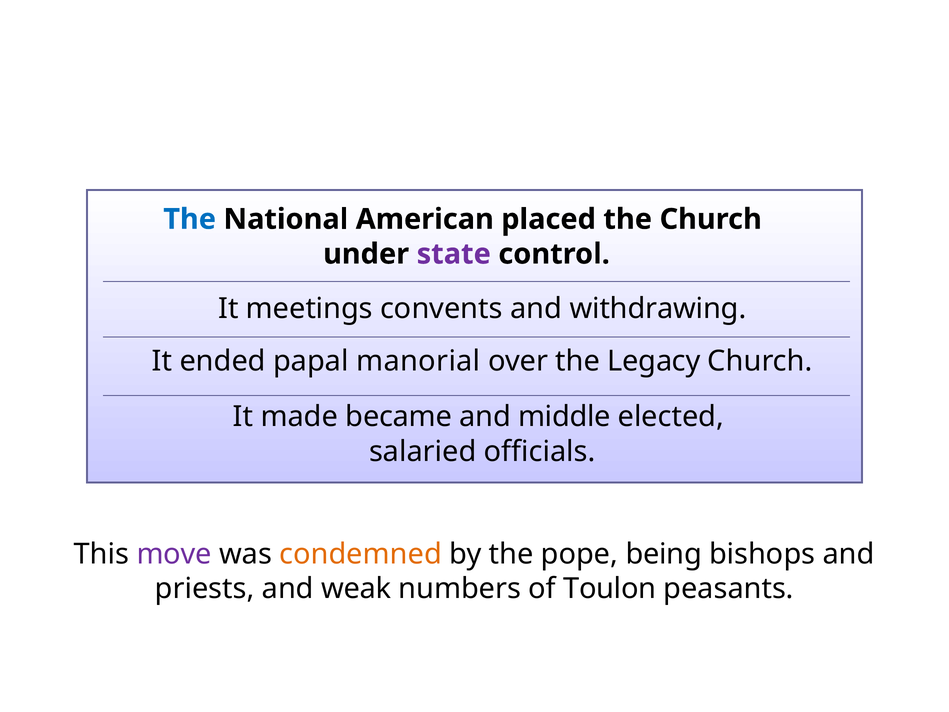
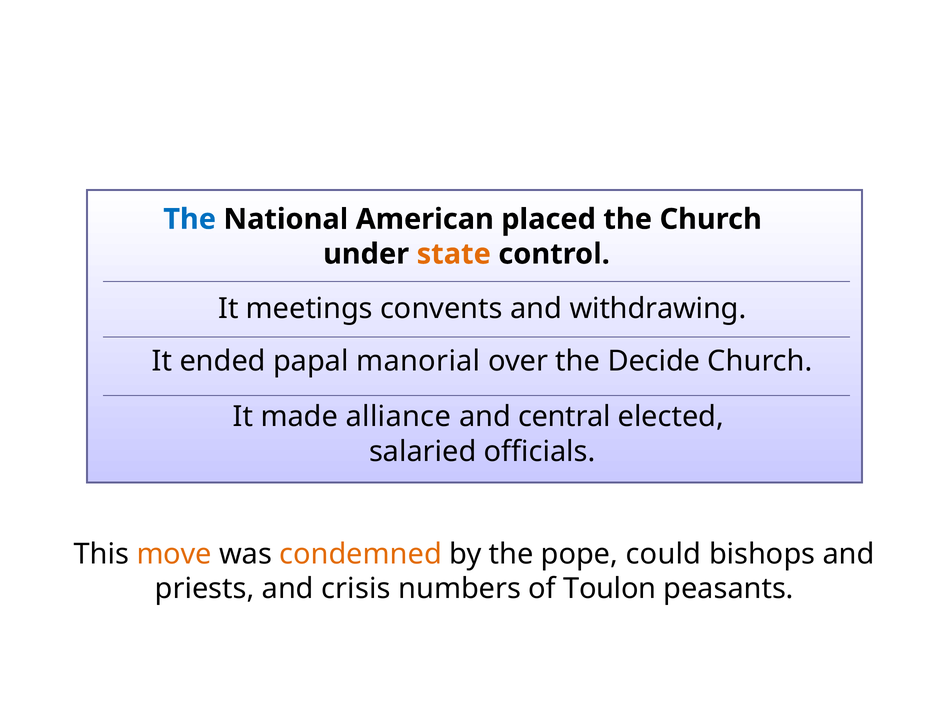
state colour: purple -> orange
Legacy: Legacy -> Decide
became: became -> alliance
middle: middle -> central
move colour: purple -> orange
being: being -> could
weak: weak -> crisis
